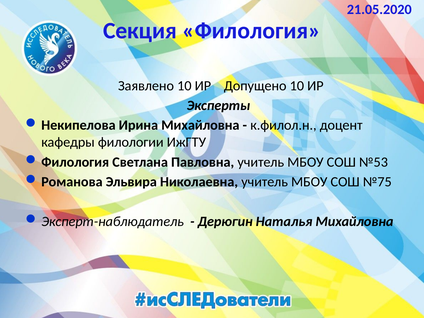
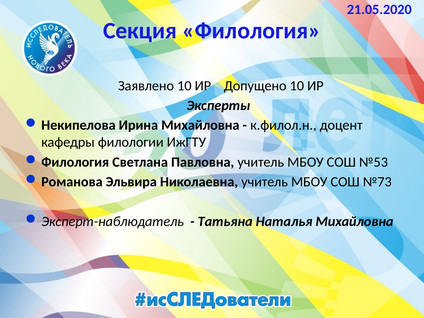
№75: №75 -> №73
Дерюгин: Дерюгин -> Татьяна
